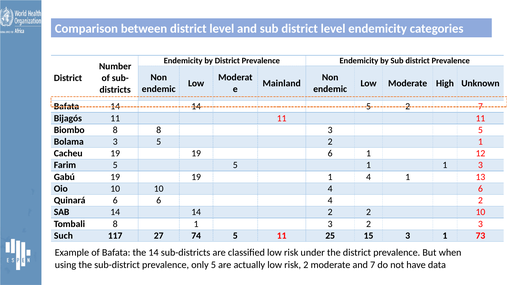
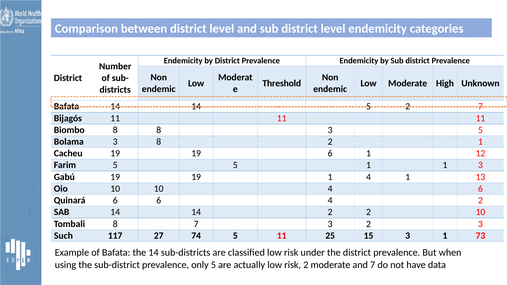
Mainland: Mainland -> Threshold
Bolama 3 5: 5 -> 8
8 1: 1 -> 7
